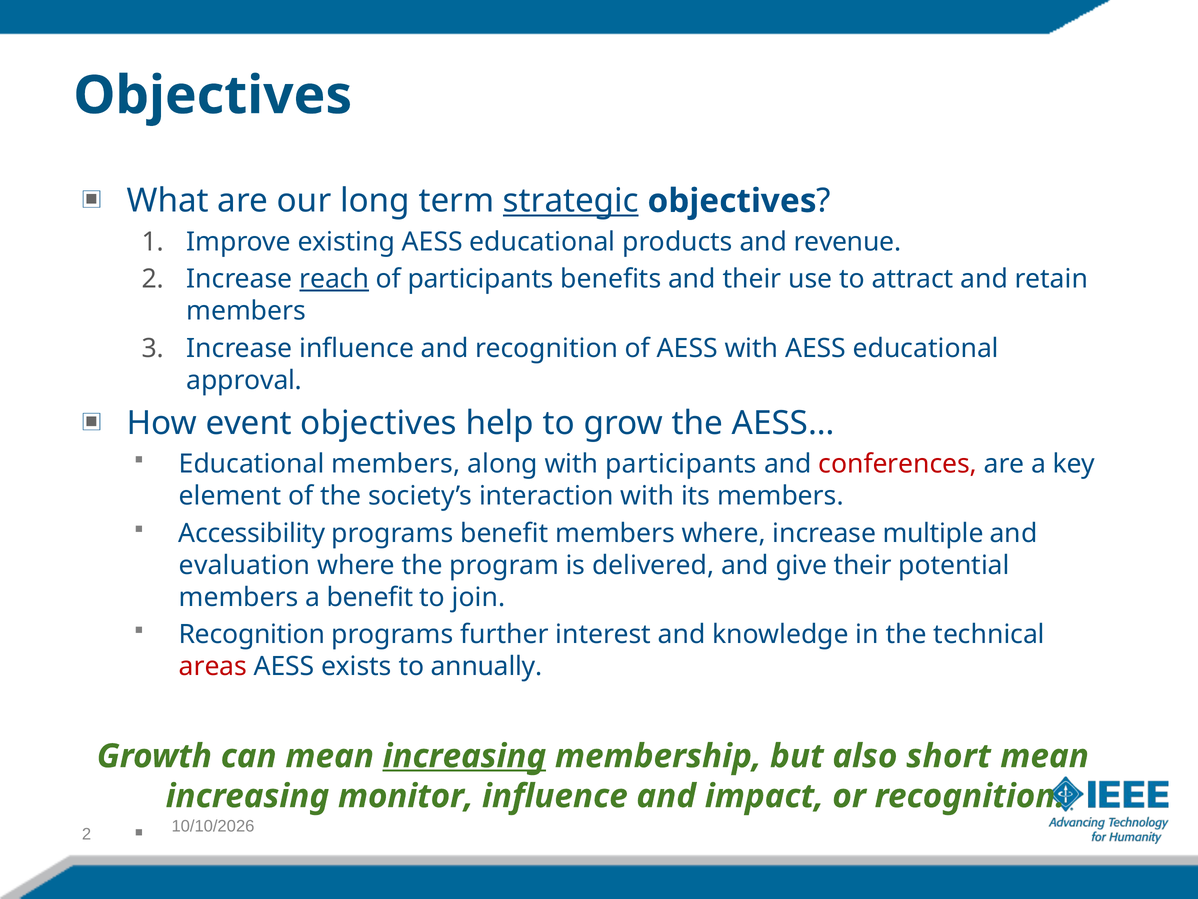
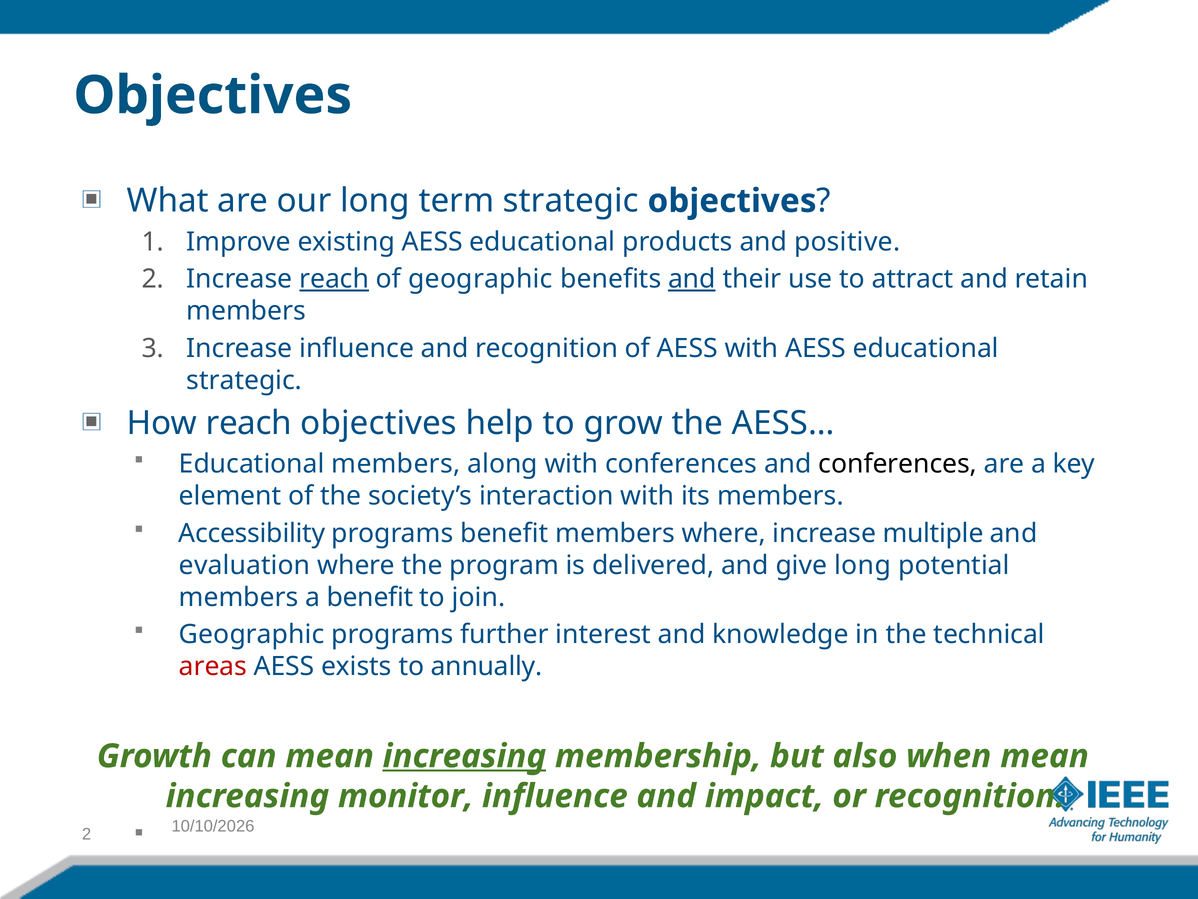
strategic at (571, 201) underline: present -> none
revenue: revenue -> positive
of participants: participants -> geographic
and at (692, 279) underline: none -> present
approval at (244, 380): approval -> strategic
How event: event -> reach
with participants: participants -> conferences
conferences at (898, 464) colour: red -> black
give their: their -> long
Recognition at (252, 634): Recognition -> Geographic
short: short -> when
